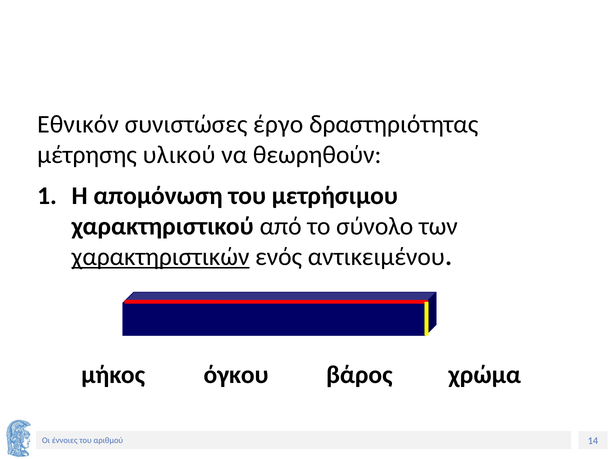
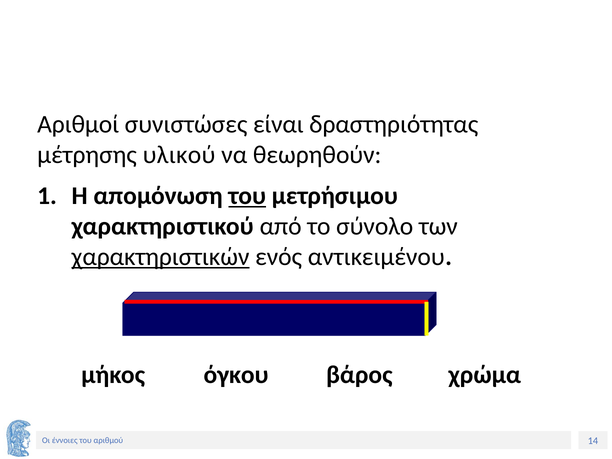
Εθνικόν: Εθνικόν -> Αριθμοί
έργο: έργο -> είναι
του at (247, 196) underline: none -> present
